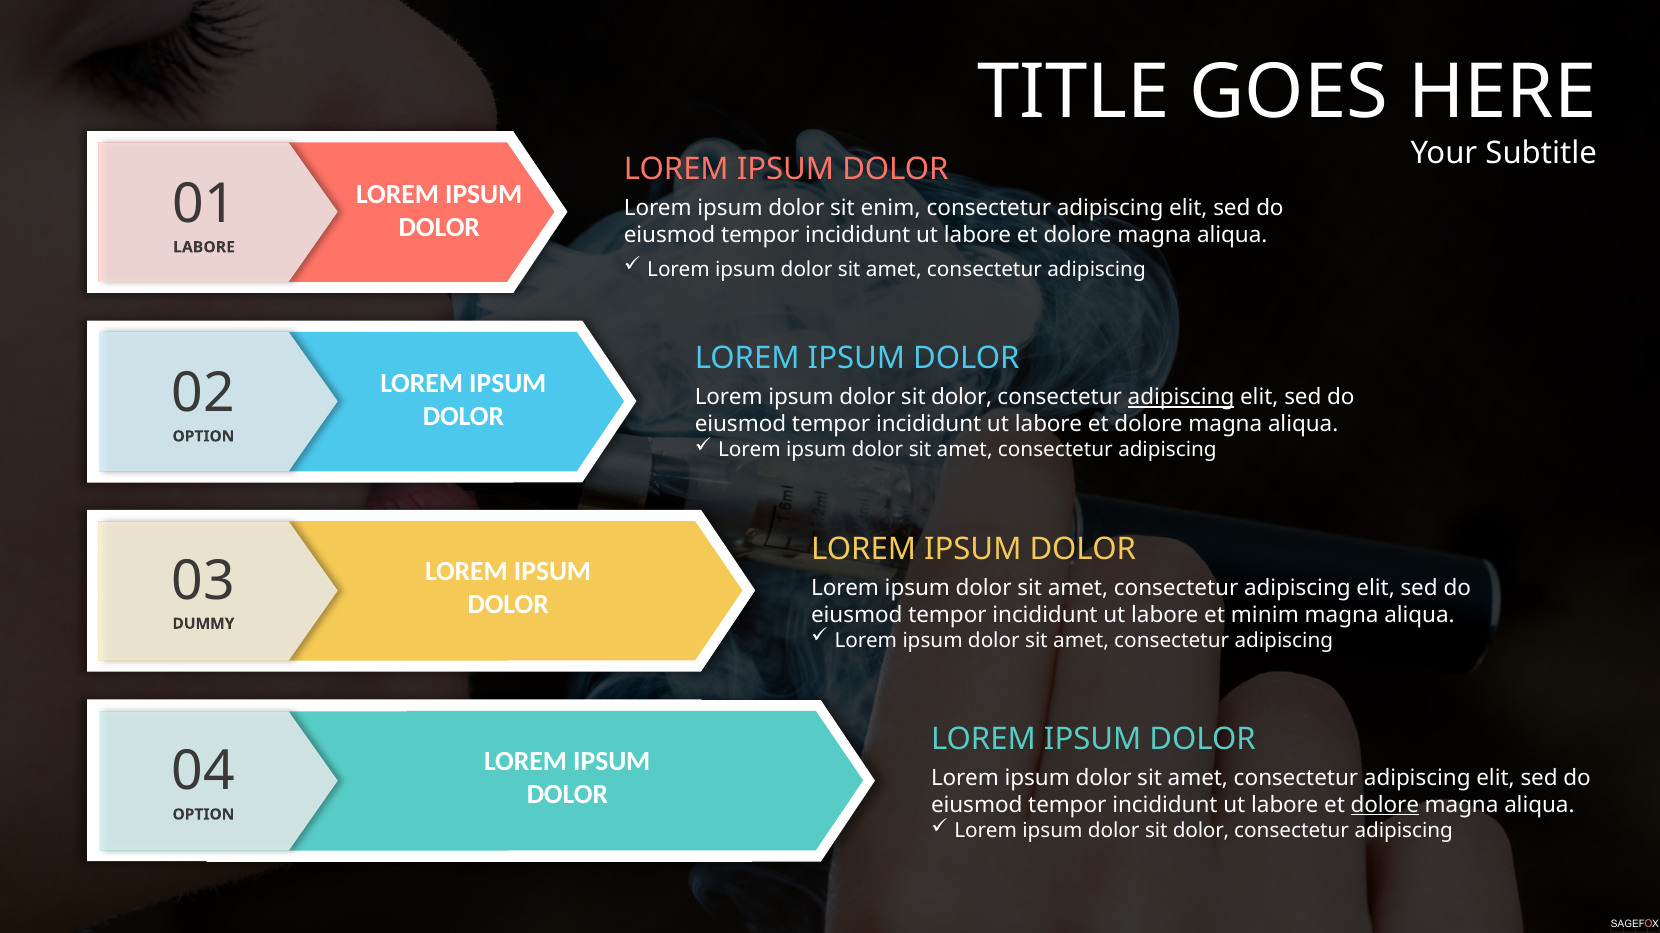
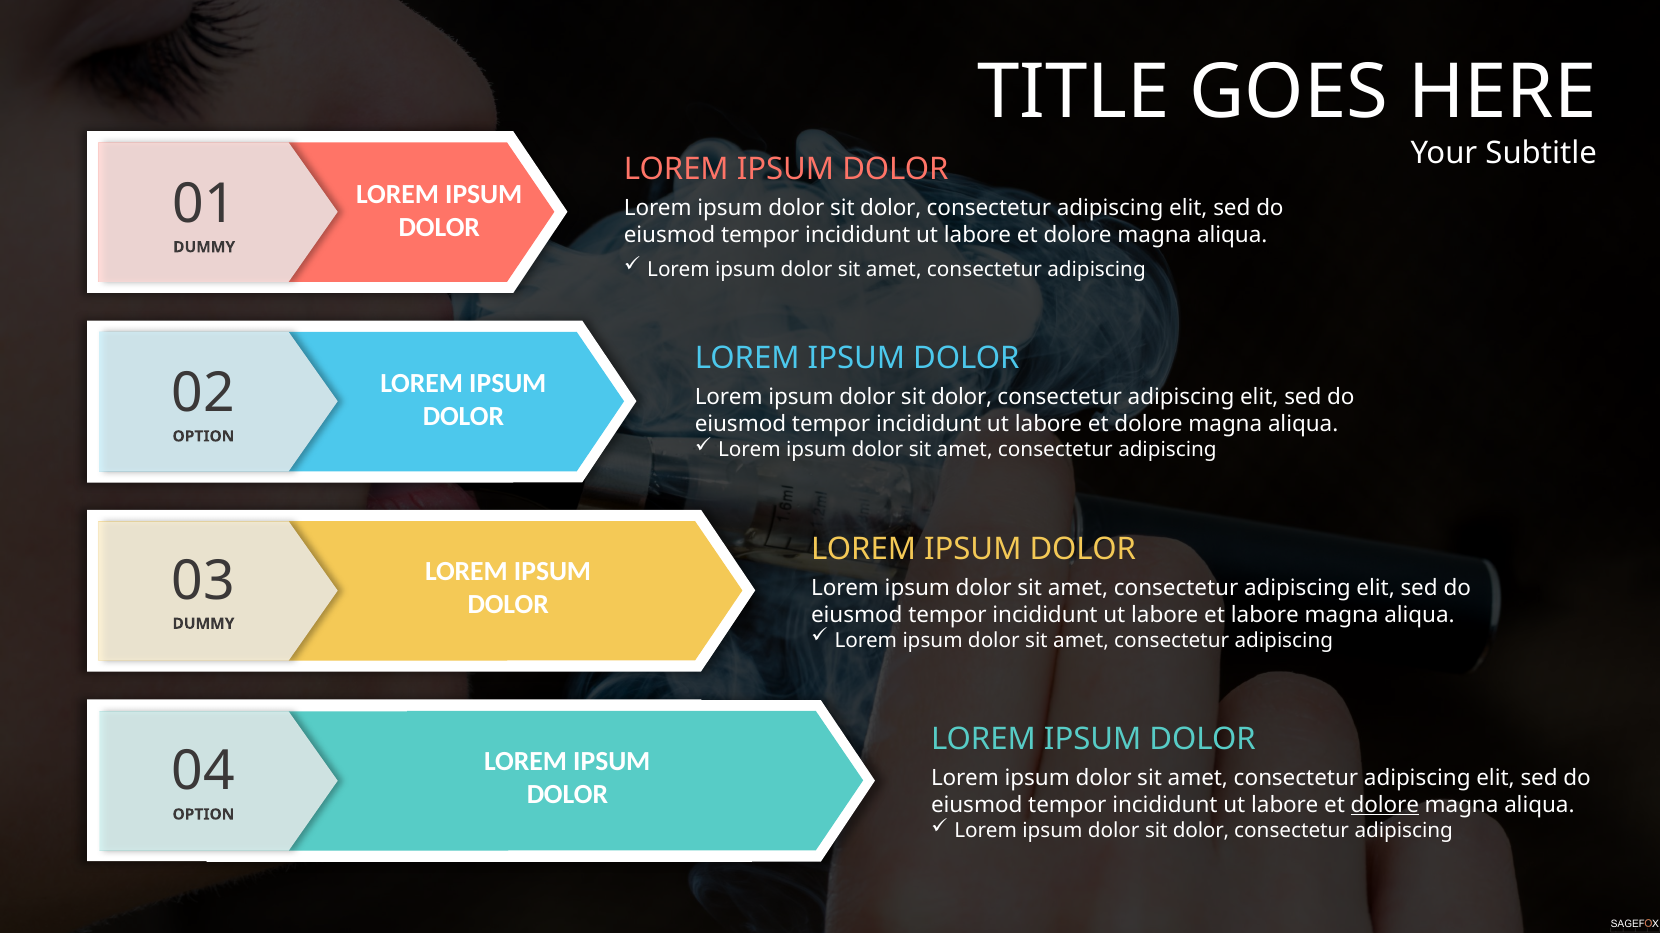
enim at (891, 208): enim -> dolor
LABORE at (204, 247): LABORE -> DUMMY
adipiscing at (1181, 398) underline: present -> none
et minim: minim -> labore
